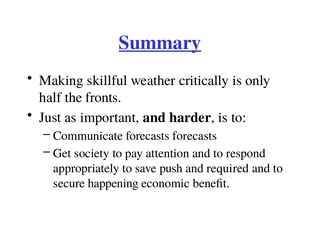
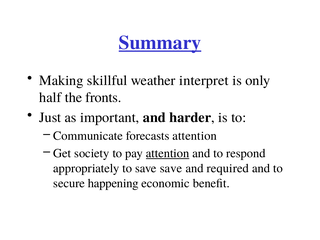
critically: critically -> interpret
forecasts forecasts: forecasts -> attention
attention at (168, 153) underline: none -> present
save push: push -> save
